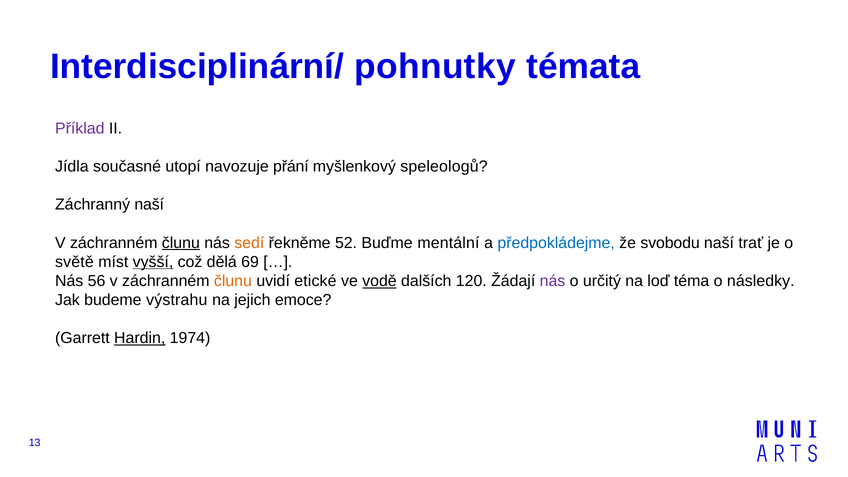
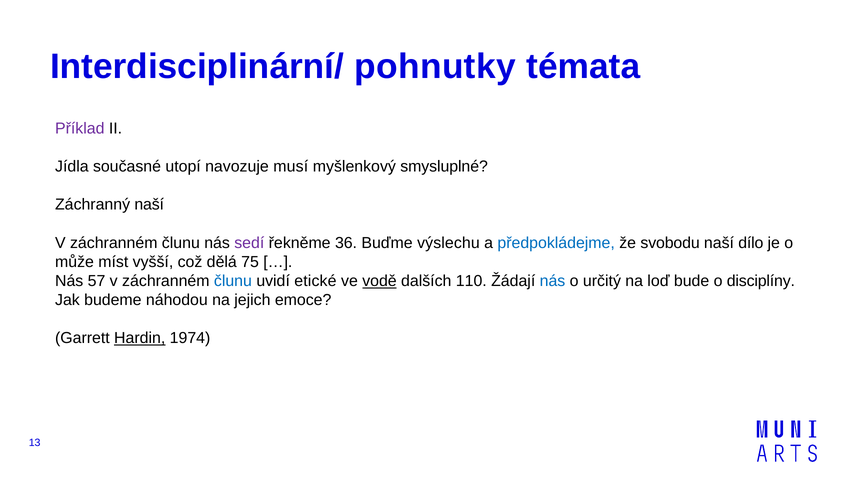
přání: přání -> musí
speleologů: speleologů -> smysluplné
člunu at (181, 243) underline: present -> none
sedí colour: orange -> purple
52: 52 -> 36
mentální: mentální -> výslechu
trať: trať -> dílo
světě: světě -> může
vyšší underline: present -> none
69: 69 -> 75
56: 56 -> 57
člunu at (233, 281) colour: orange -> blue
120: 120 -> 110
nás at (553, 281) colour: purple -> blue
téma: téma -> bude
následky: následky -> disciplíny
výstrahu: výstrahu -> náhodou
